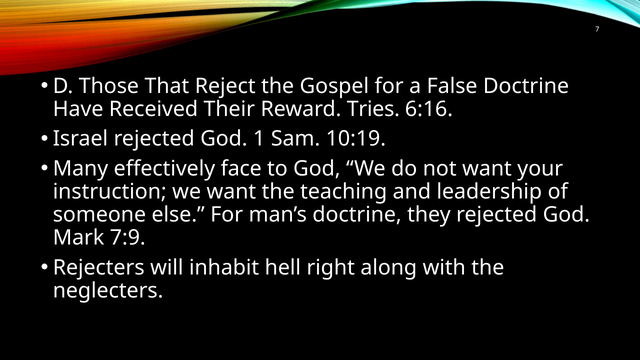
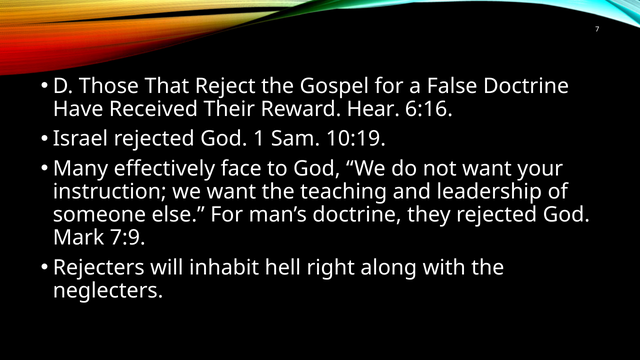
Tries: Tries -> Hear
